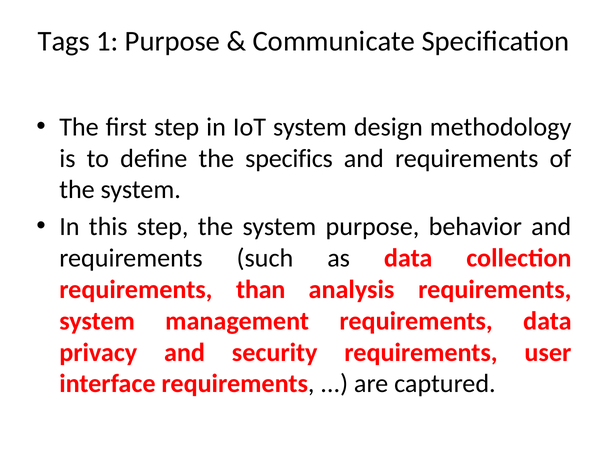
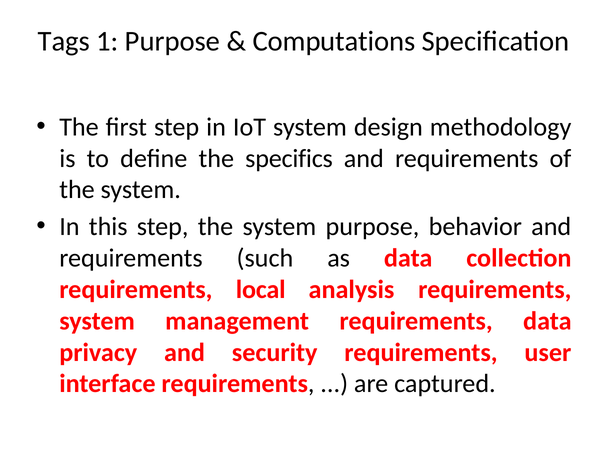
Communicate: Communicate -> Computations
than: than -> local
